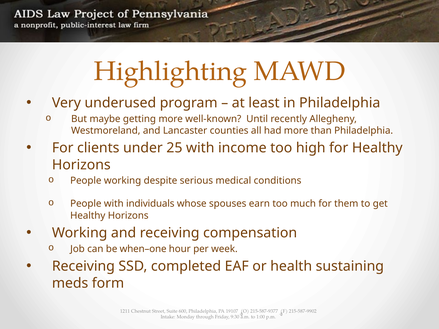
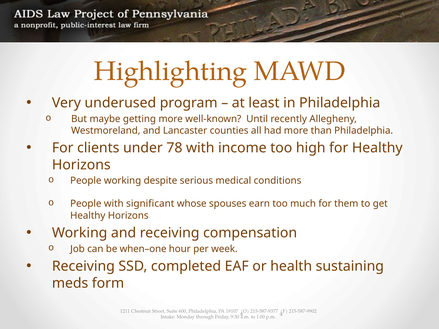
25: 25 -> 78
individuals: individuals -> significant
